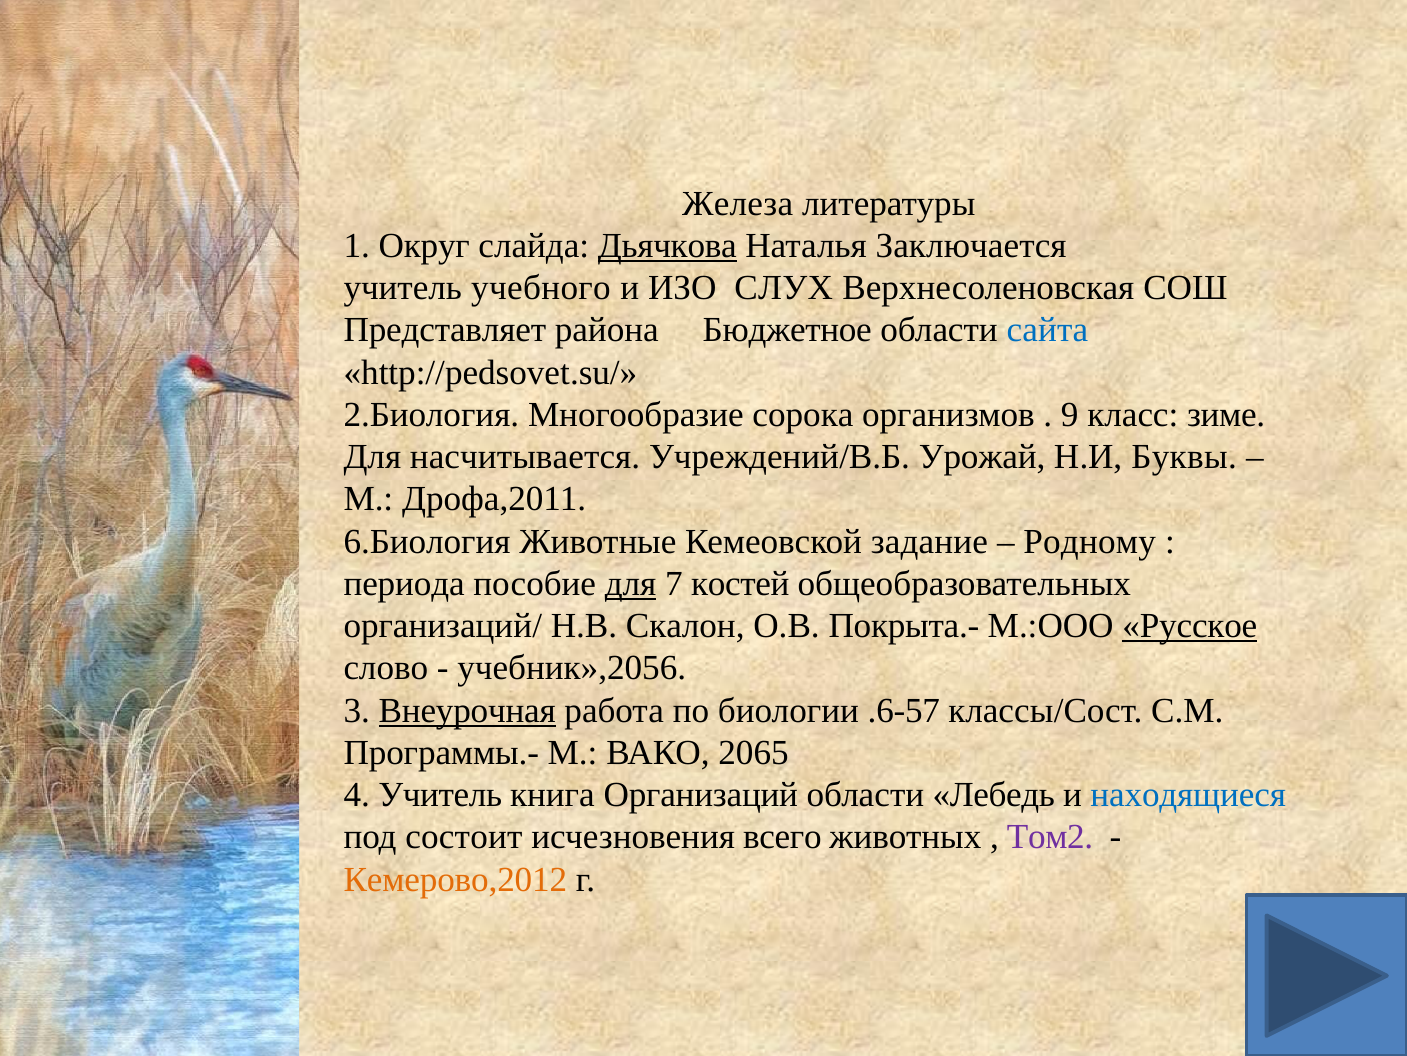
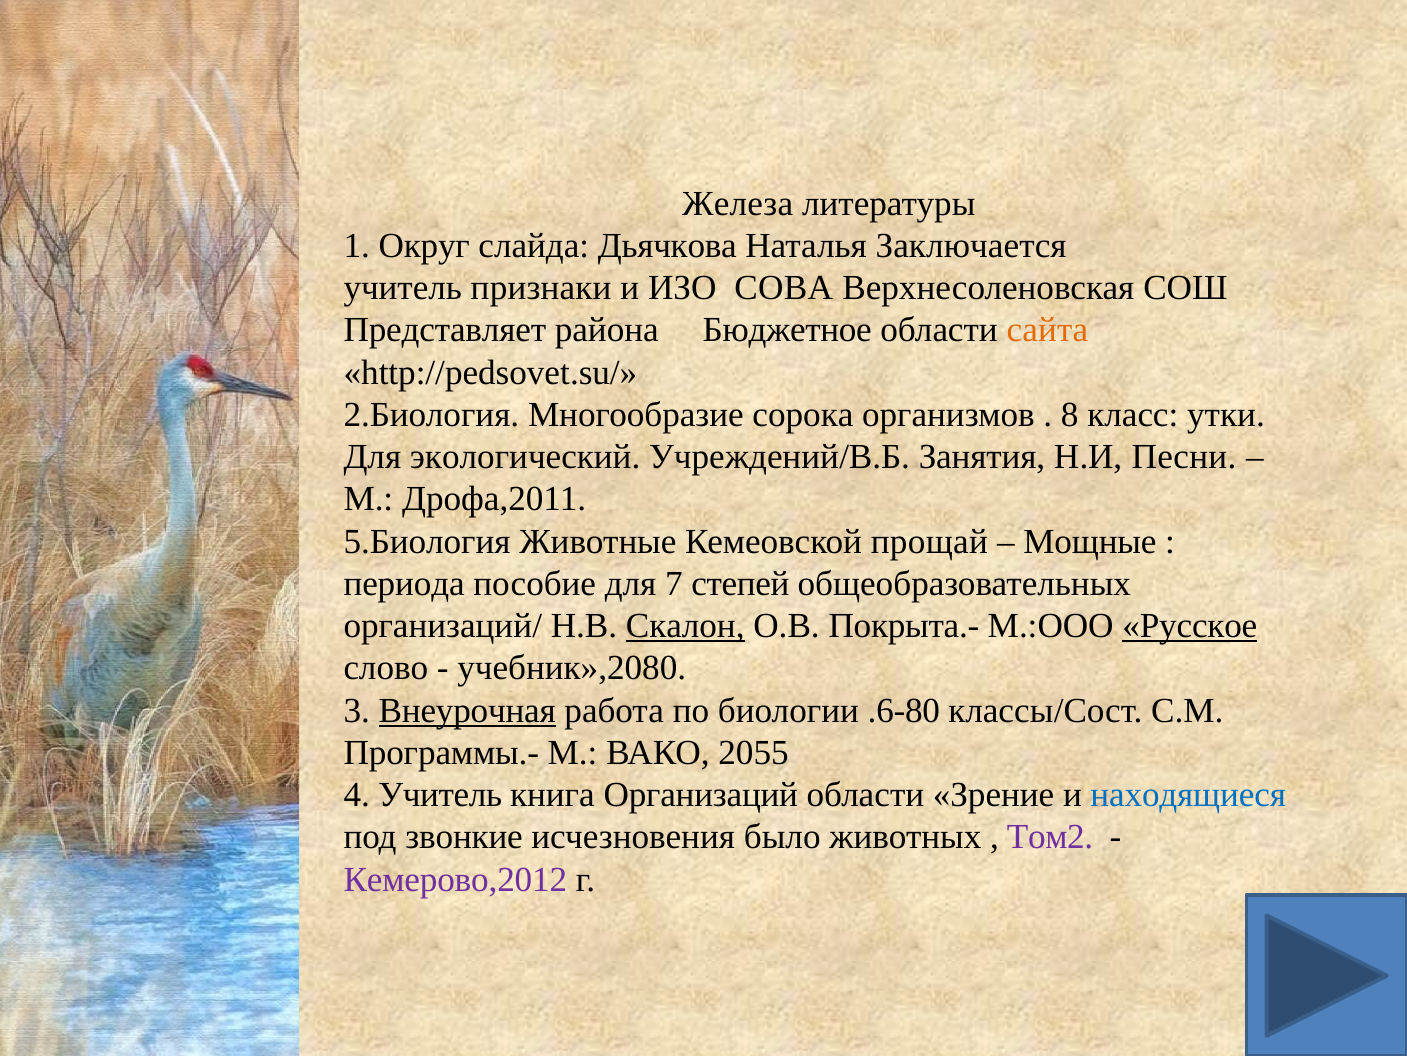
Дьячкова underline: present -> none
учебного: учебного -> признаки
СЛУХ: СЛУХ -> СОВА
сайта colour: blue -> orange
9: 9 -> 8
зиме: зиме -> утки
насчитывается: насчитывается -> экологический
Урожай: Урожай -> Занятия
Буквы: Буквы -> Песни
6.Биология: 6.Биология -> 5.Биология
задание: задание -> прощай
Родному: Родному -> Мощные
для at (631, 583) underline: present -> none
костей: костей -> степей
Скалон underline: none -> present
учебник»,2056: учебник»,2056 -> учебник»,2080
.6-57: .6-57 -> .6-80
2065: 2065 -> 2055
Лебедь: Лебедь -> Зрение
состоит: состоит -> звонкие
всего: всего -> было
Кемерово,2012 colour: orange -> purple
